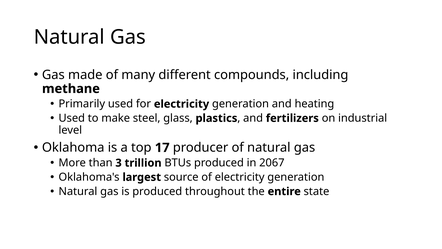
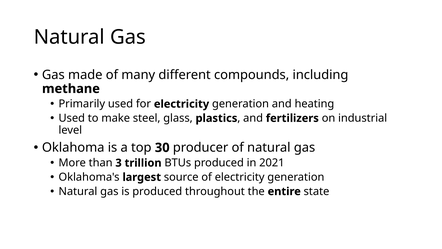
17: 17 -> 30
2067: 2067 -> 2021
